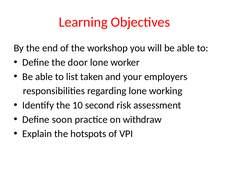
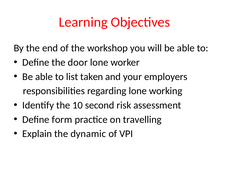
soon: soon -> form
withdraw: withdraw -> travelling
hotspots: hotspots -> dynamic
